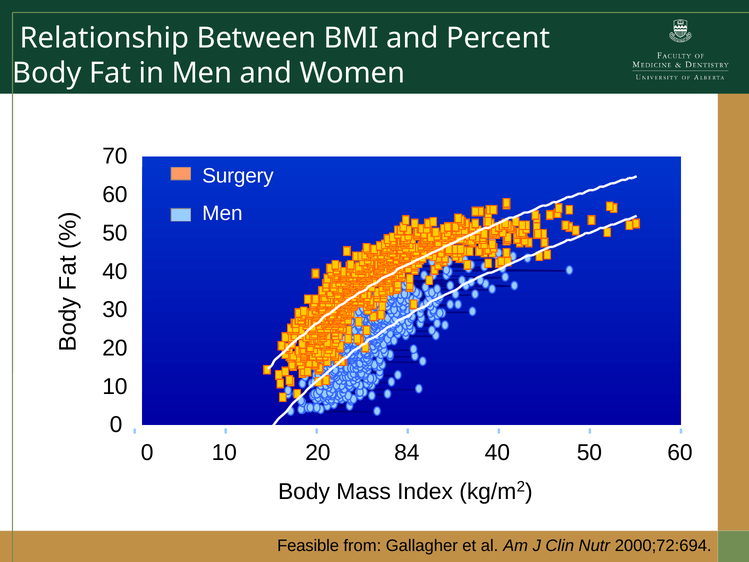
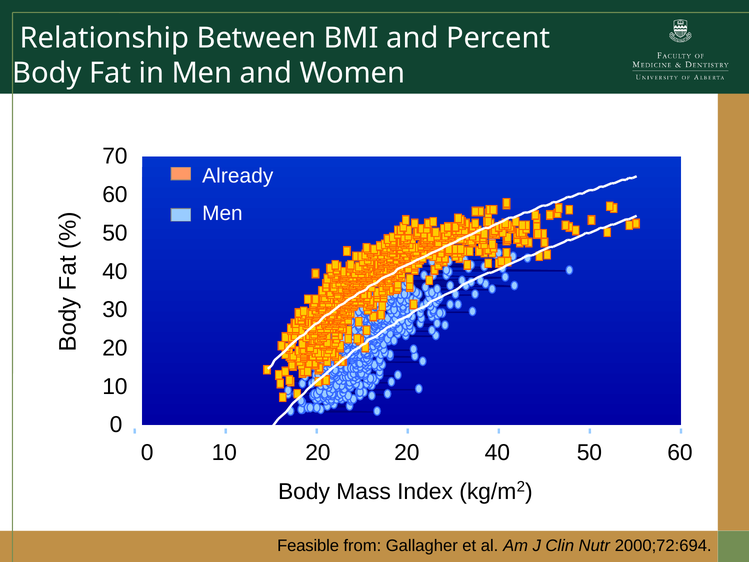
Surgery: Surgery -> Already
0 10 84: 84 -> 20
